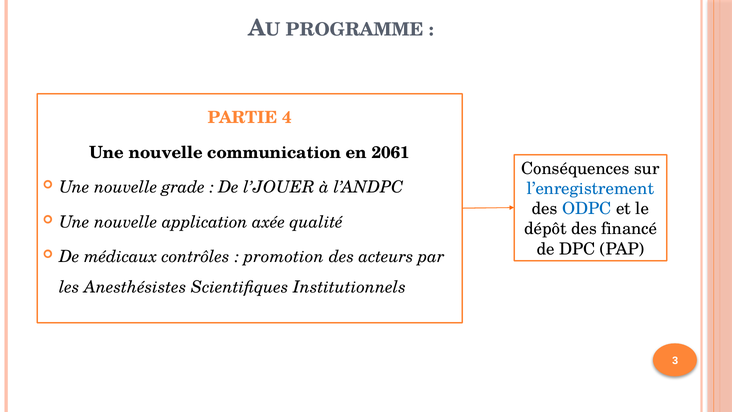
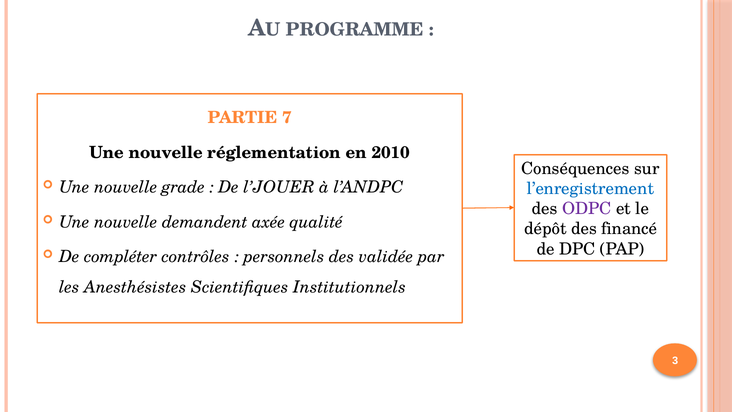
4: 4 -> 7
communication: communication -> réglementation
2061: 2061 -> 2010
ODPC colour: blue -> purple
application: application -> demandent
médicaux: médicaux -> compléter
promotion: promotion -> personnels
acteurs: acteurs -> validée
